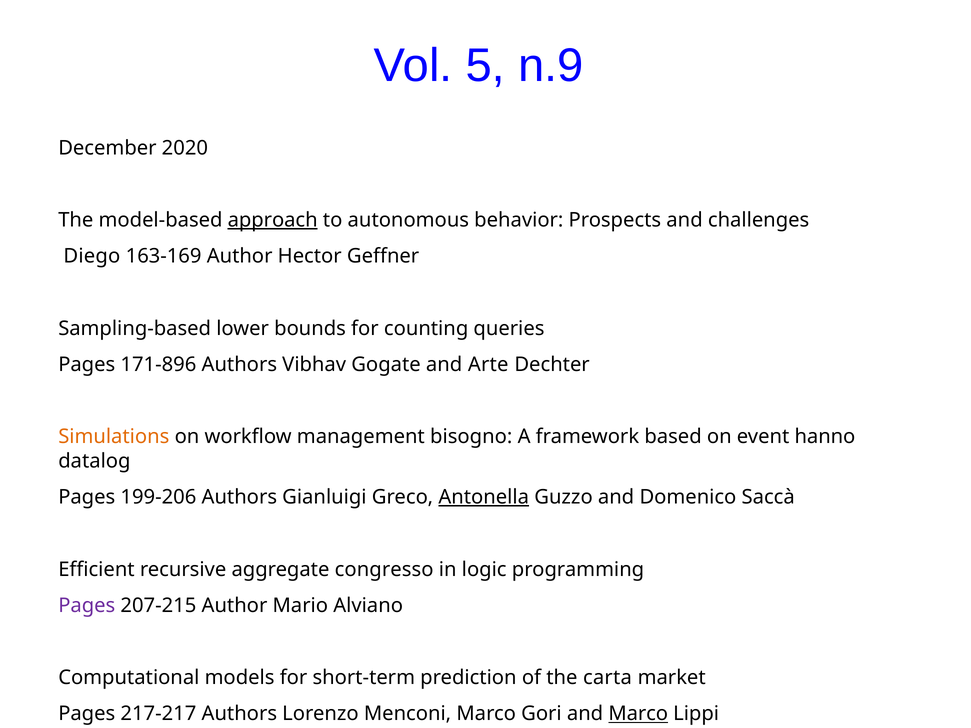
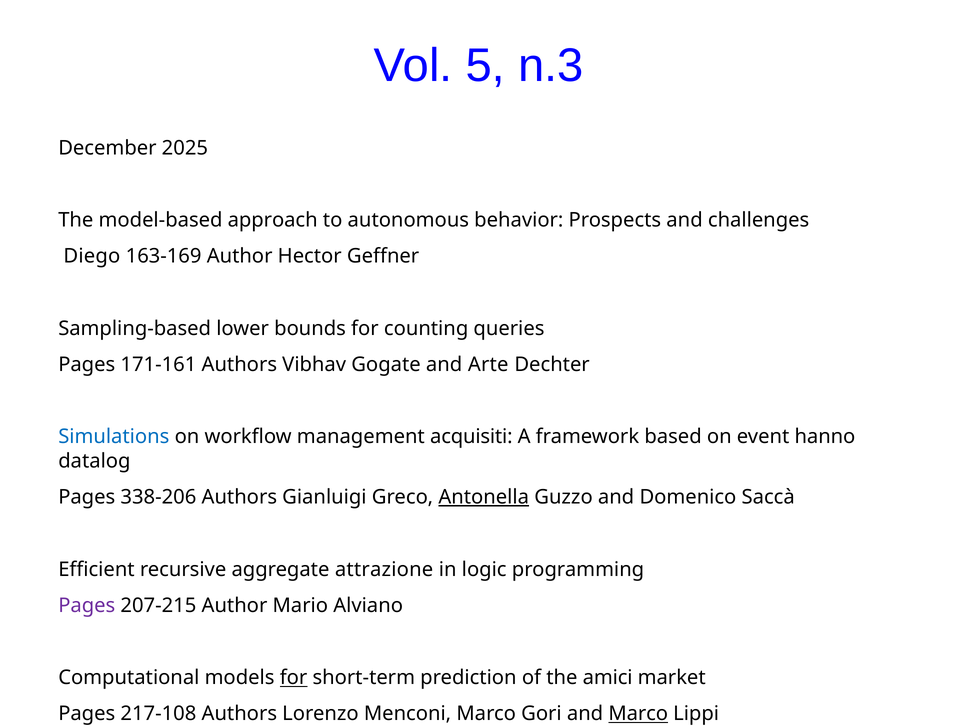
n.9: n.9 -> n.3
2020: 2020 -> 2025
approach underline: present -> none
171-896: 171-896 -> 171-161
Simulations colour: orange -> blue
bisogno: bisogno -> acquisiti
199-206: 199-206 -> 338-206
congresso: congresso -> attrazione
for at (294, 678) underline: none -> present
carta: carta -> amici
217-217: 217-217 -> 217-108
